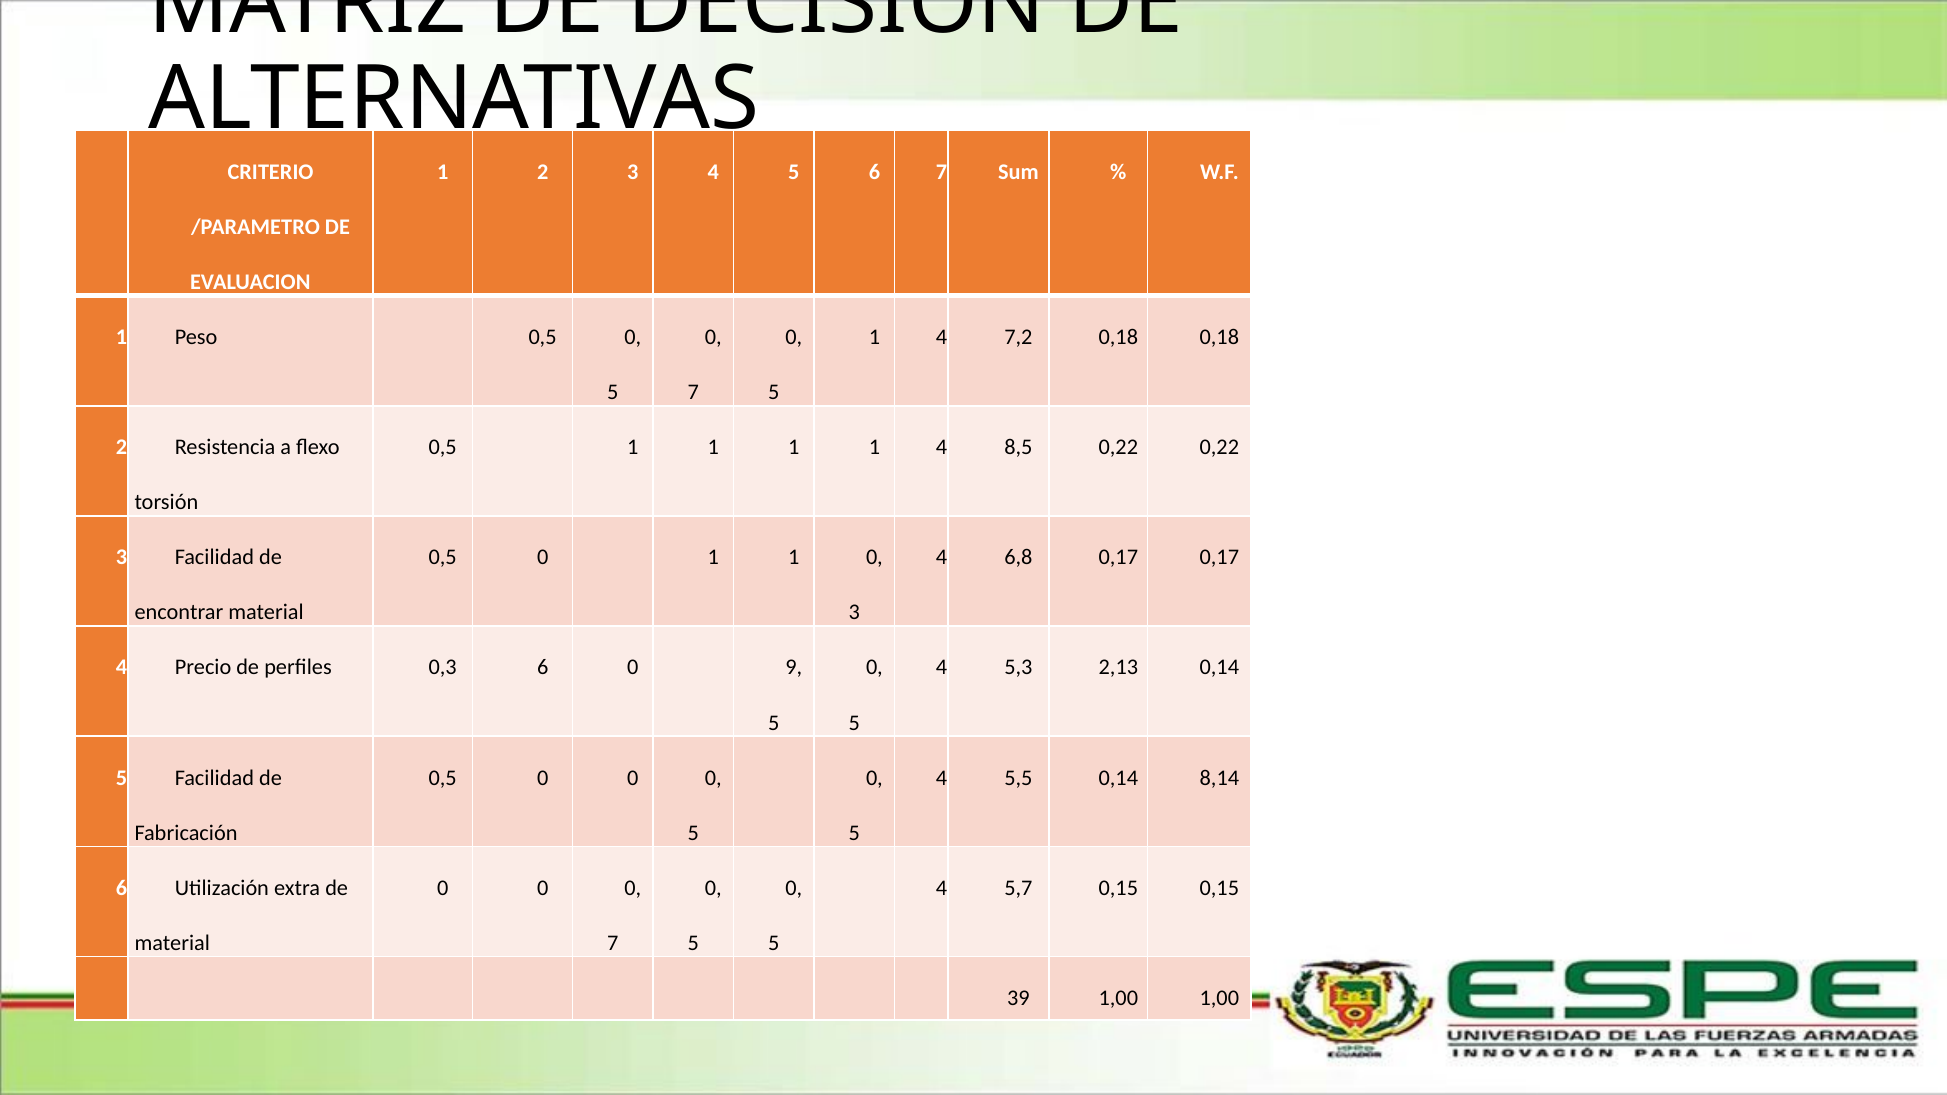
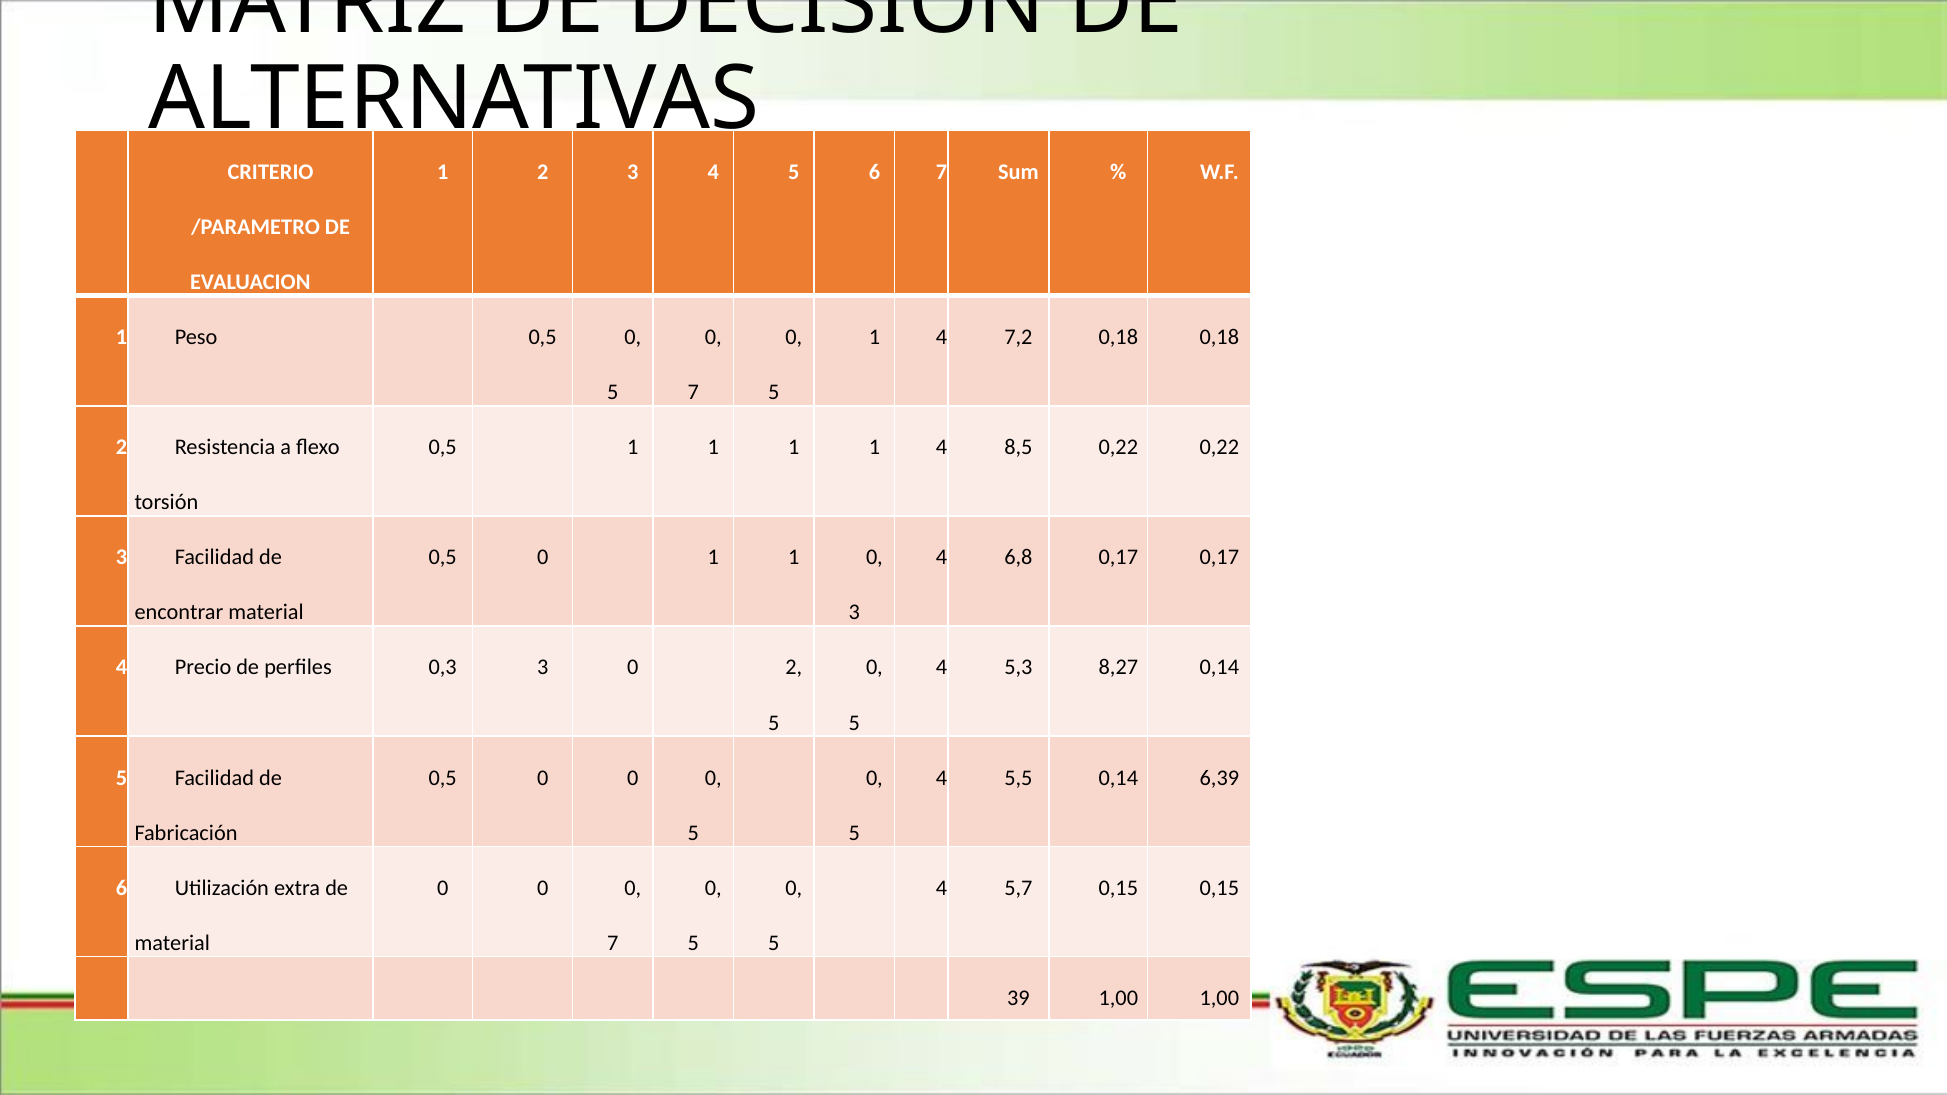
0,3 6: 6 -> 3
0 9: 9 -> 2
2,13: 2,13 -> 8,27
8,14: 8,14 -> 6,39
